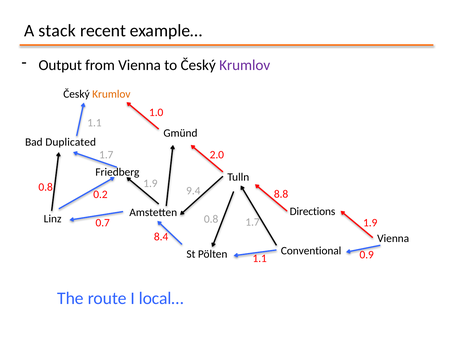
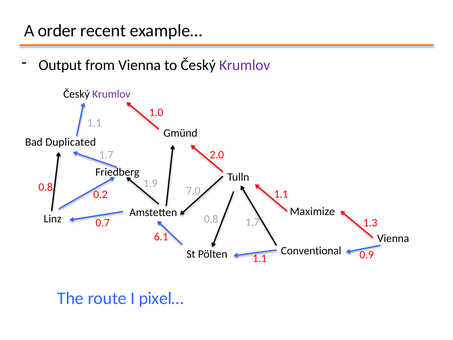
stack: stack -> order
Krumlov at (111, 94) colour: orange -> purple
9.4: 9.4 -> 7.0
8.8 at (281, 194): 8.8 -> 1.1
Directions: Directions -> Maximize
1.9 at (370, 222): 1.9 -> 1.3
8.4: 8.4 -> 6.1
local…: local… -> pixel…
